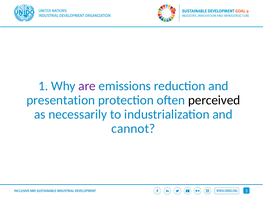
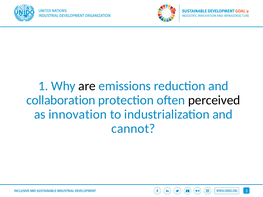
are colour: purple -> black
presentation: presentation -> collaboration
necessarily: necessarily -> innovation
